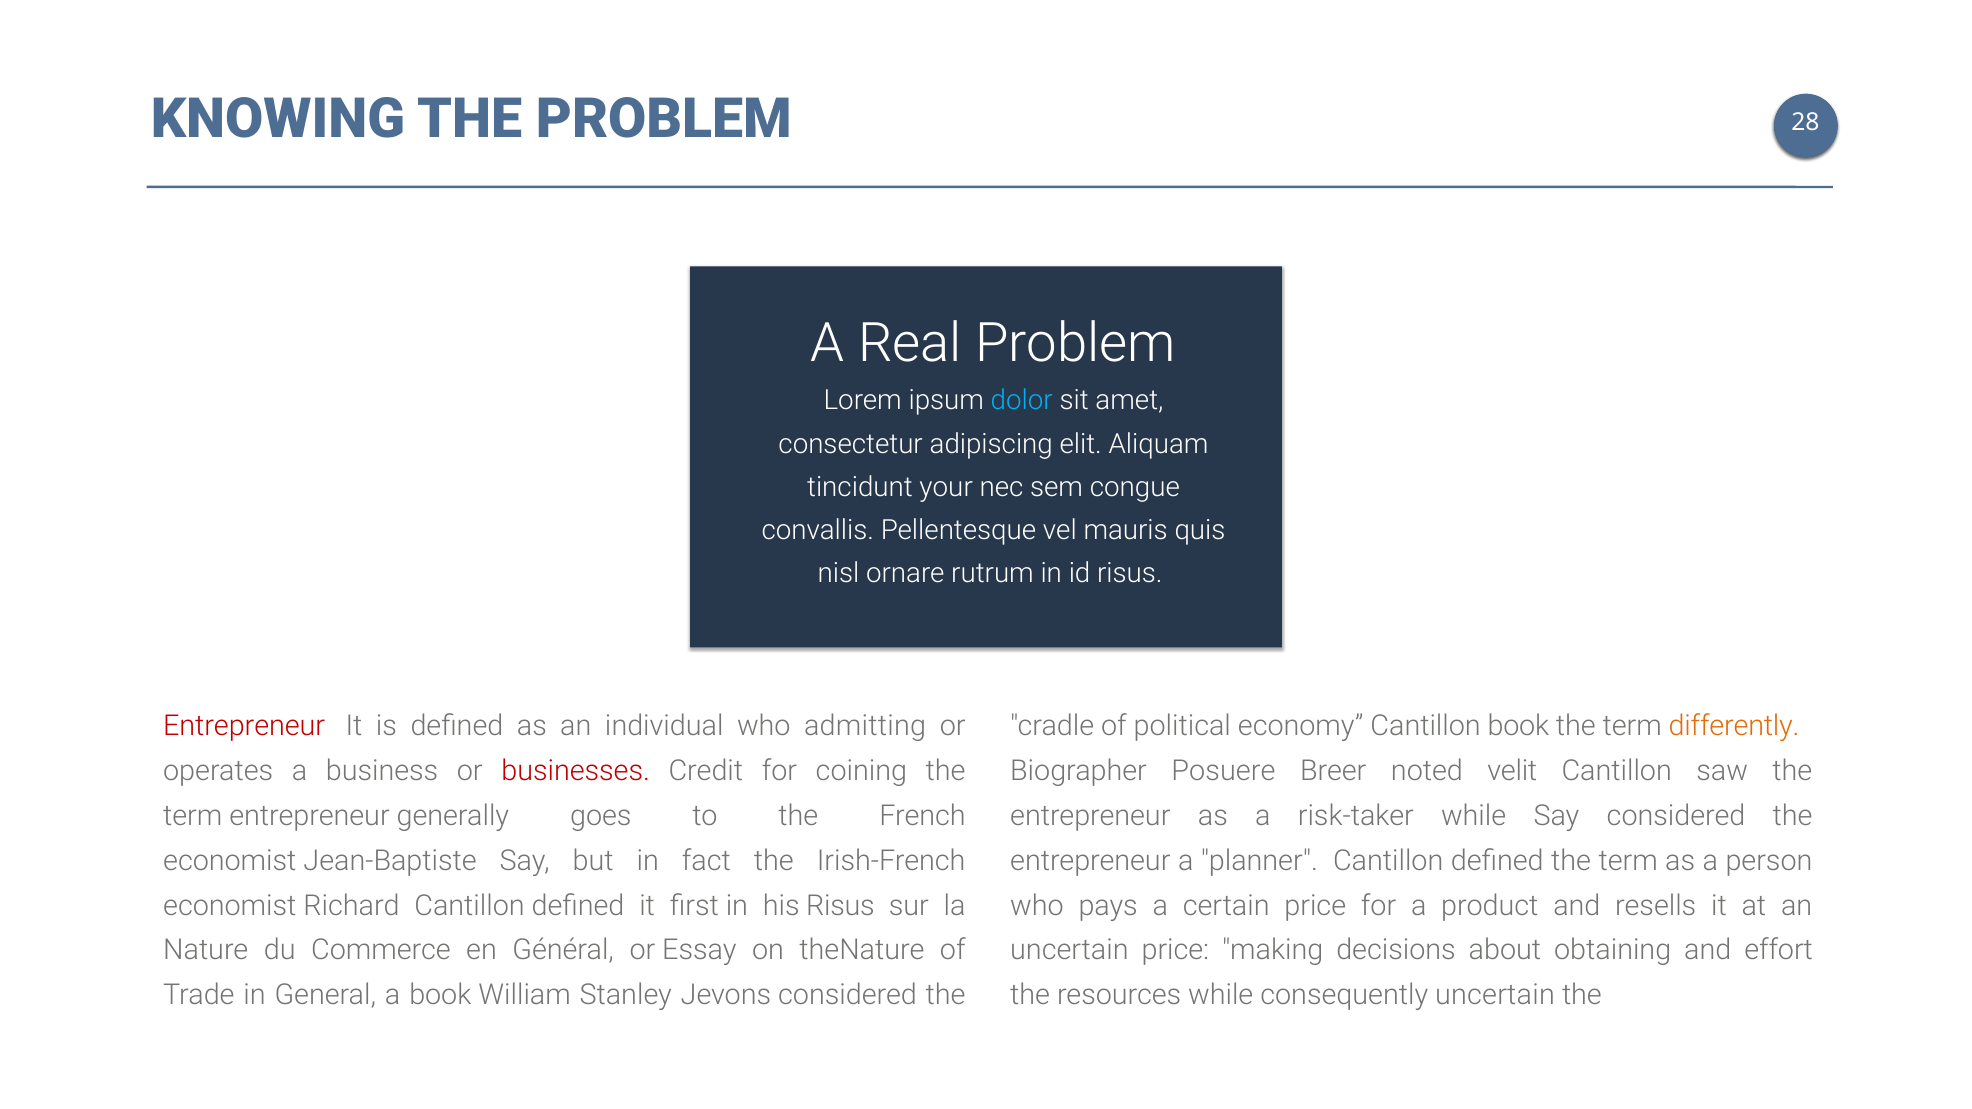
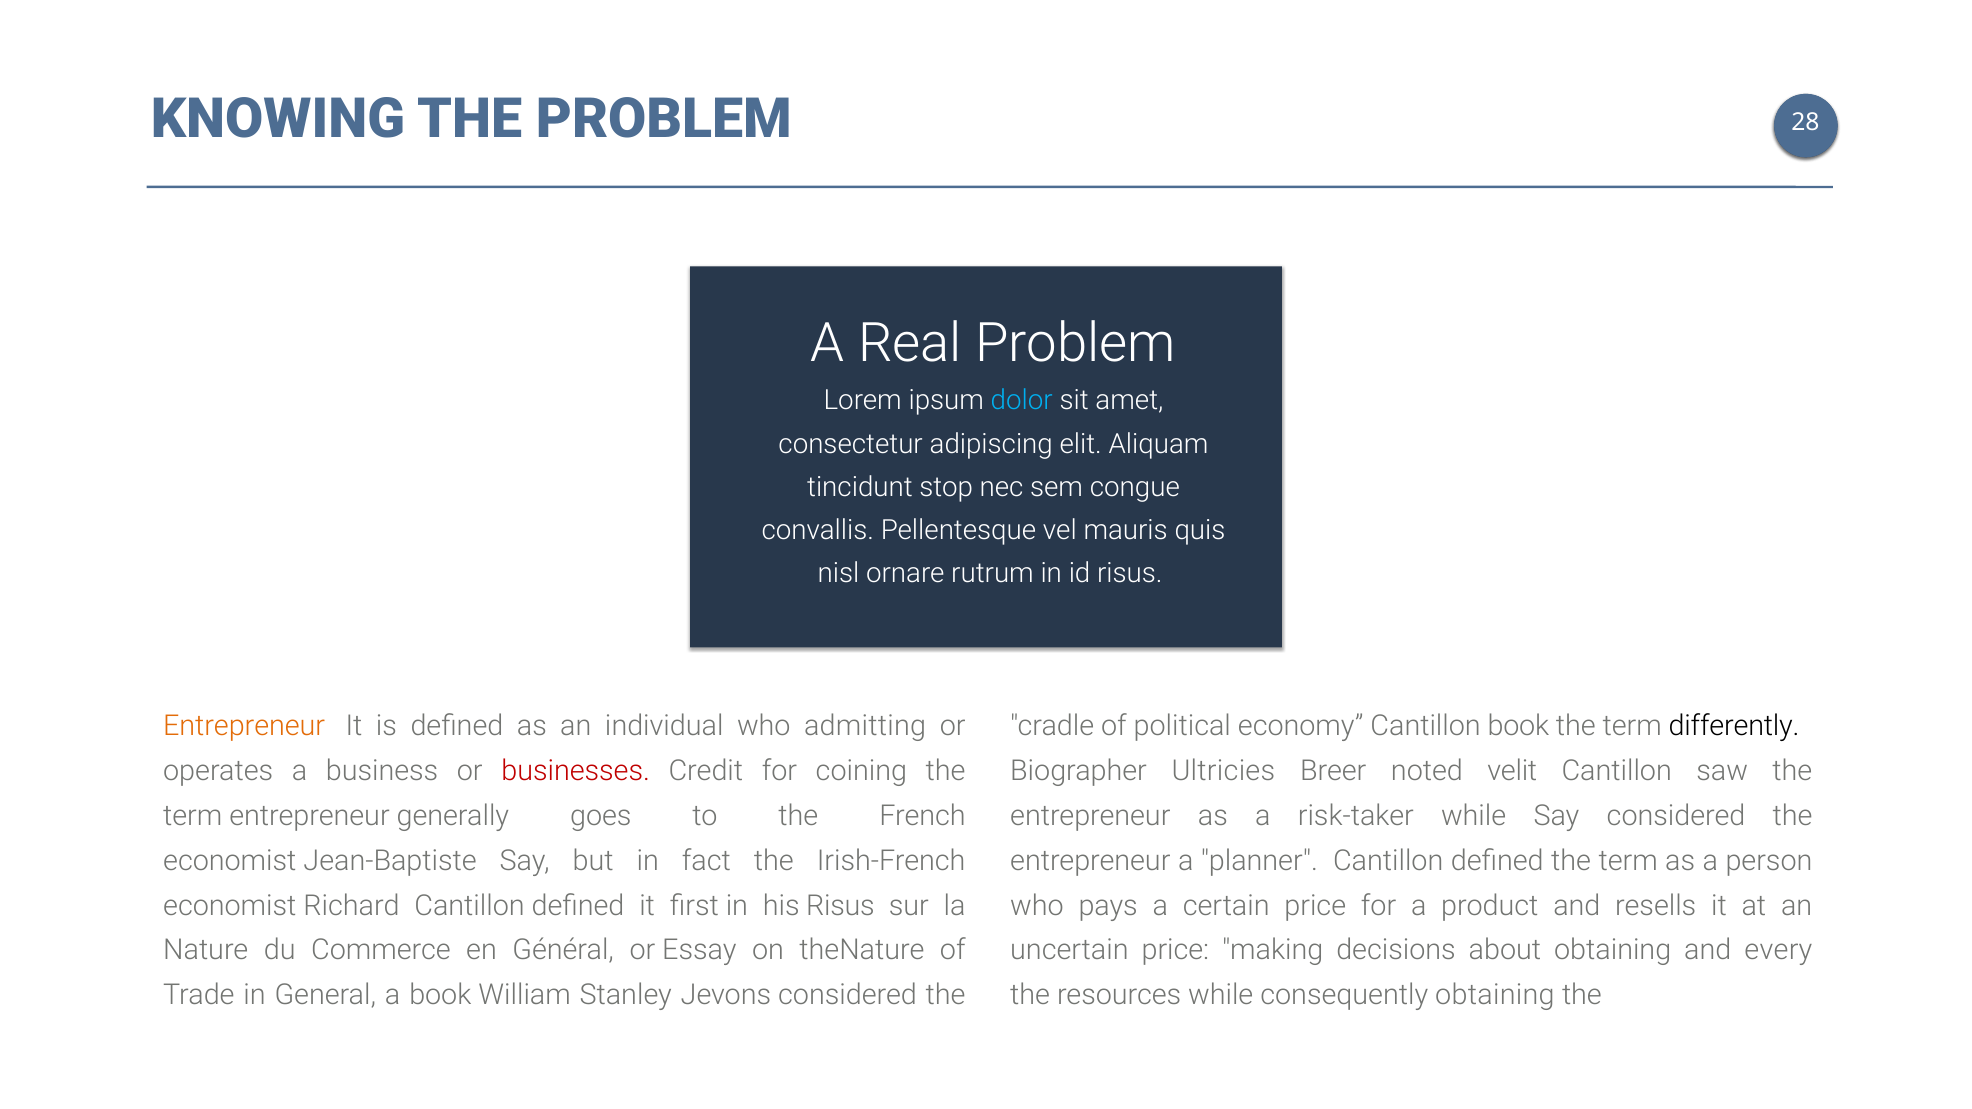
your: your -> stop
Entrepreneur at (244, 726) colour: red -> orange
differently colour: orange -> black
Posuere: Posuere -> Ultricies
effort: effort -> every
consequently uncertain: uncertain -> obtaining
